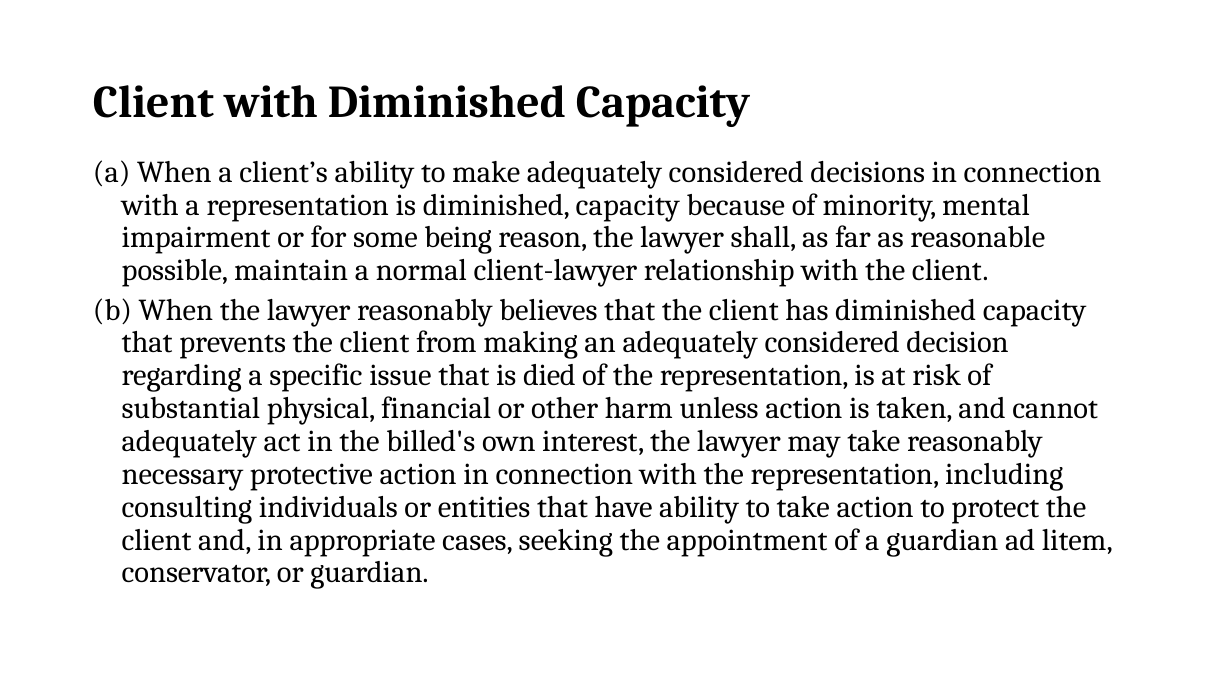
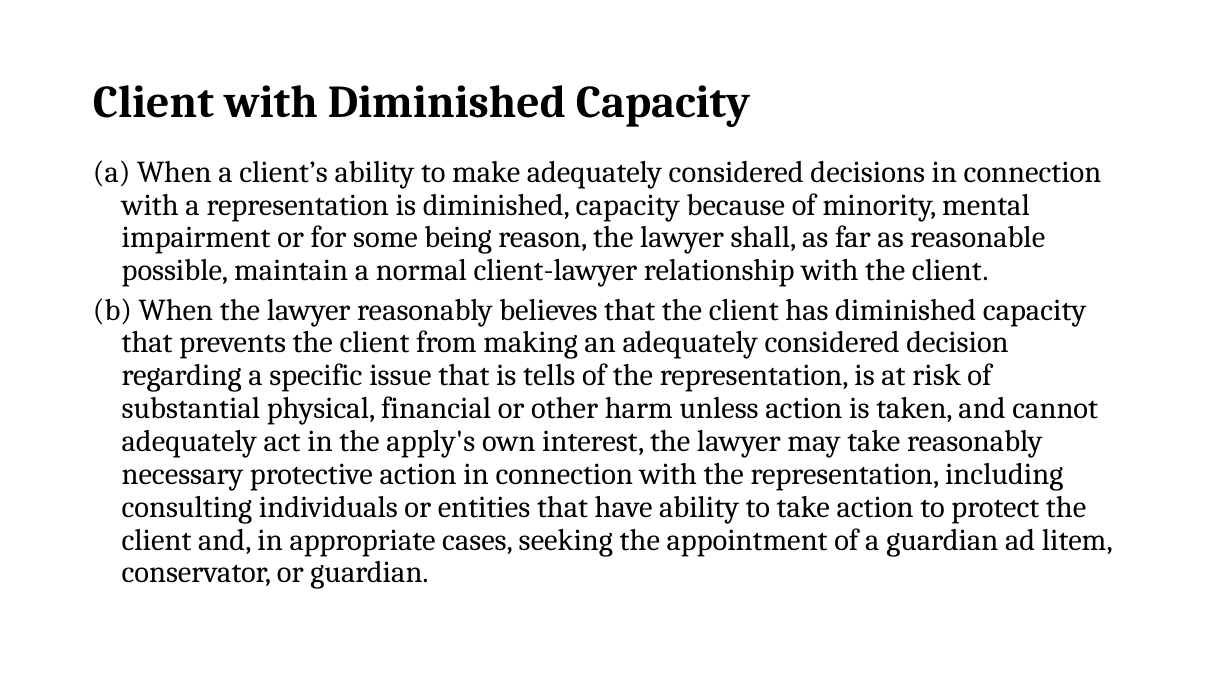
died: died -> tells
billed's: billed's -> apply's
